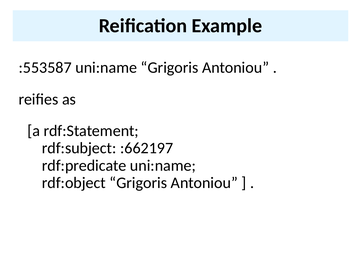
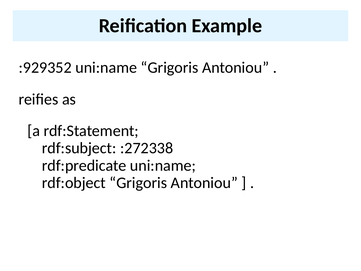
:553587: :553587 -> :929352
:662197: :662197 -> :272338
